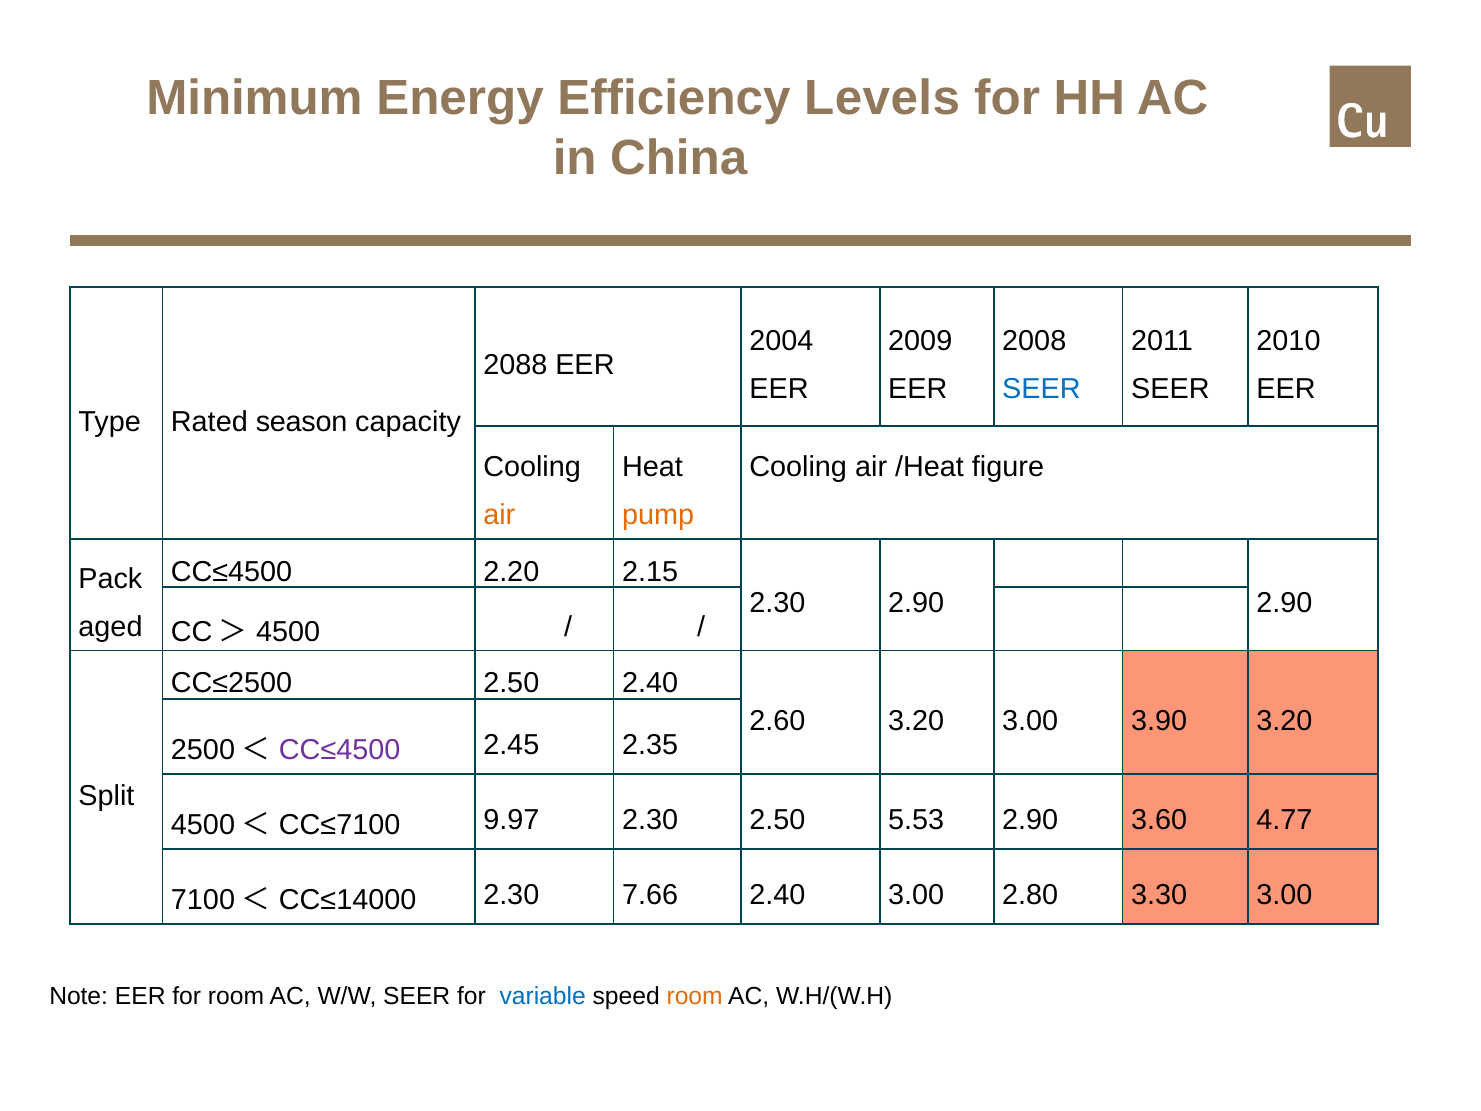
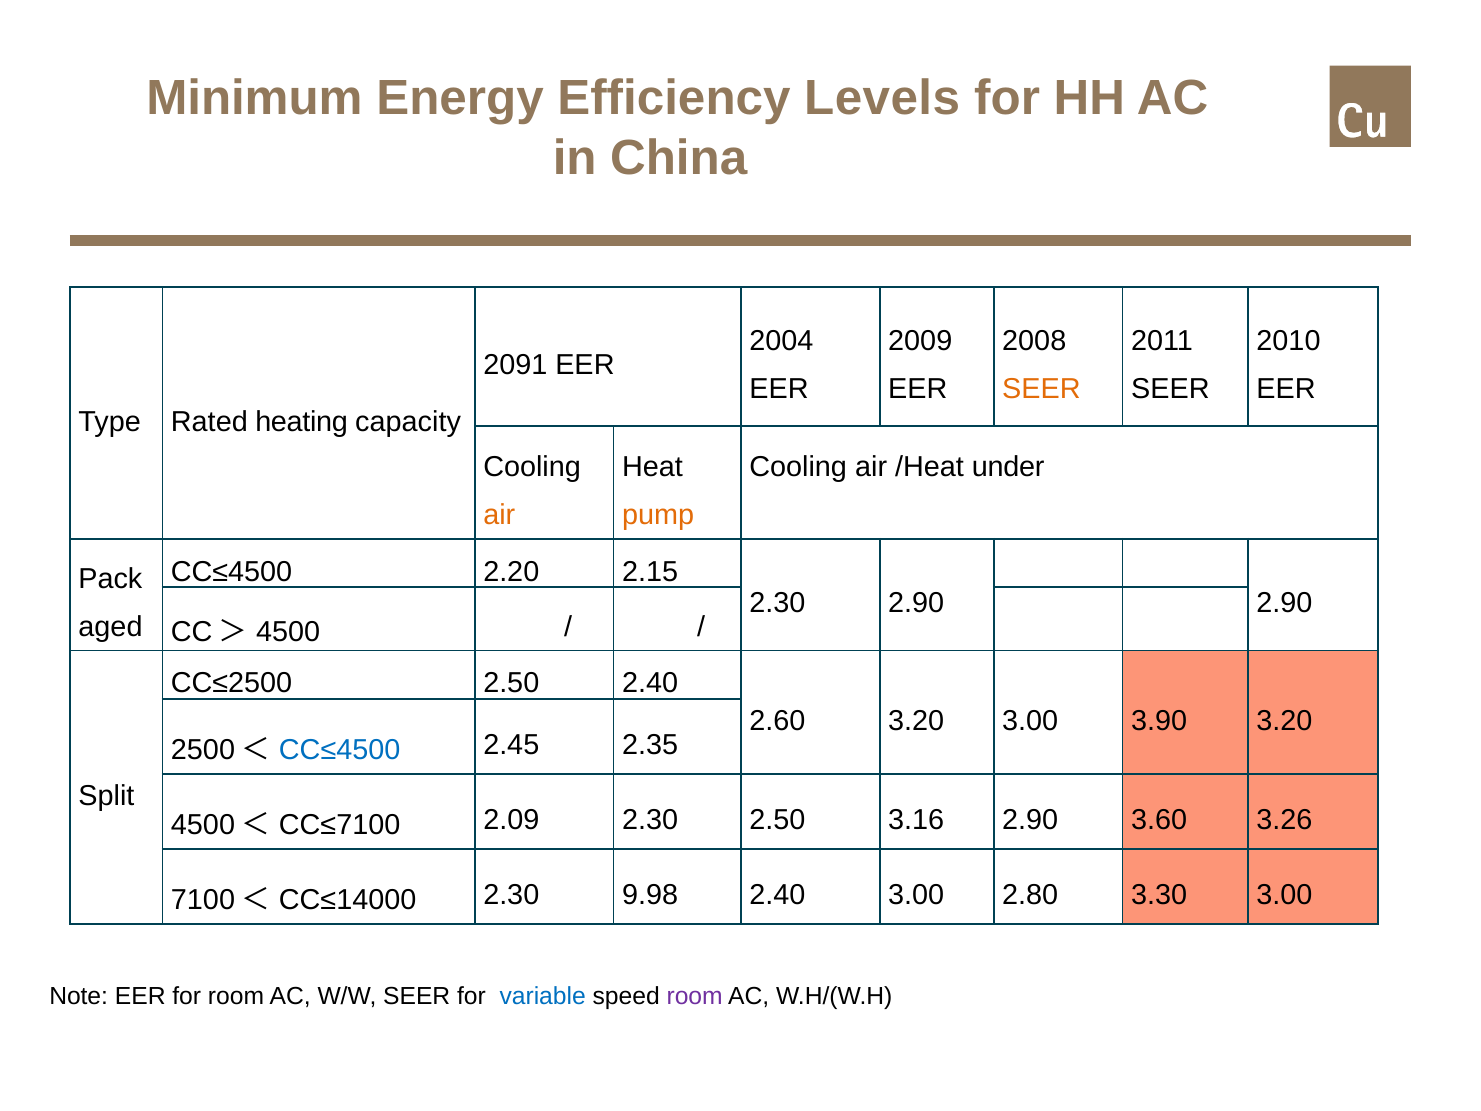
2088: 2088 -> 2091
SEER at (1041, 389) colour: blue -> orange
season: season -> heating
figure: figure -> under
CC≤4500 at (340, 750) colour: purple -> blue
9.97: 9.97 -> 2.09
5.53: 5.53 -> 3.16
4.77: 4.77 -> 3.26
7.66: 7.66 -> 9.98
room at (695, 996) colour: orange -> purple
